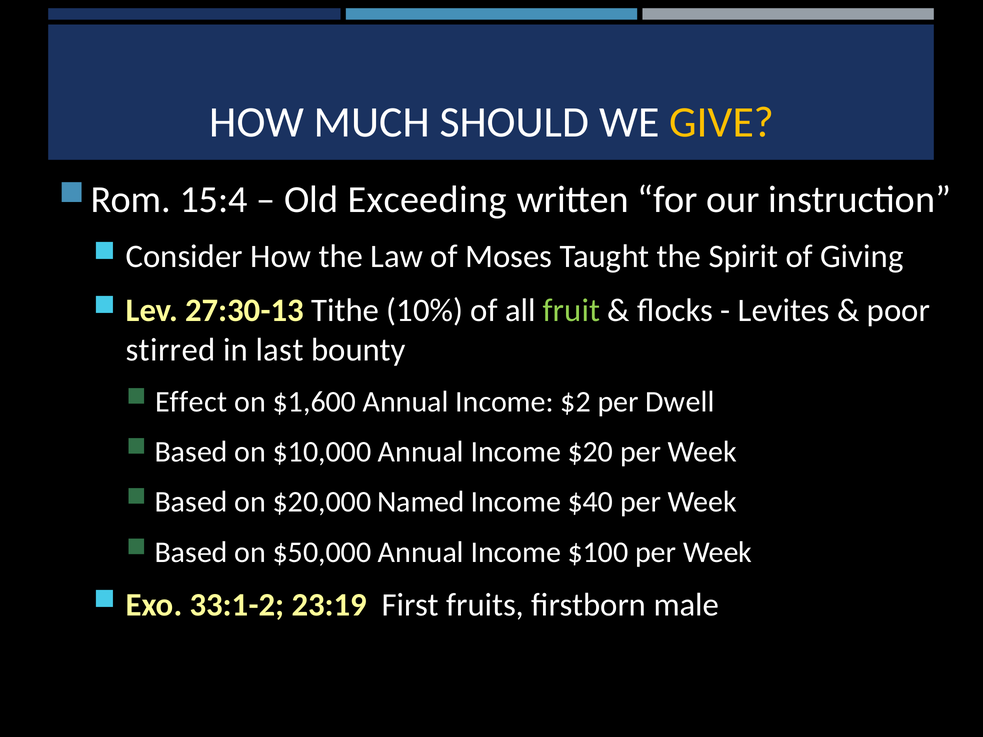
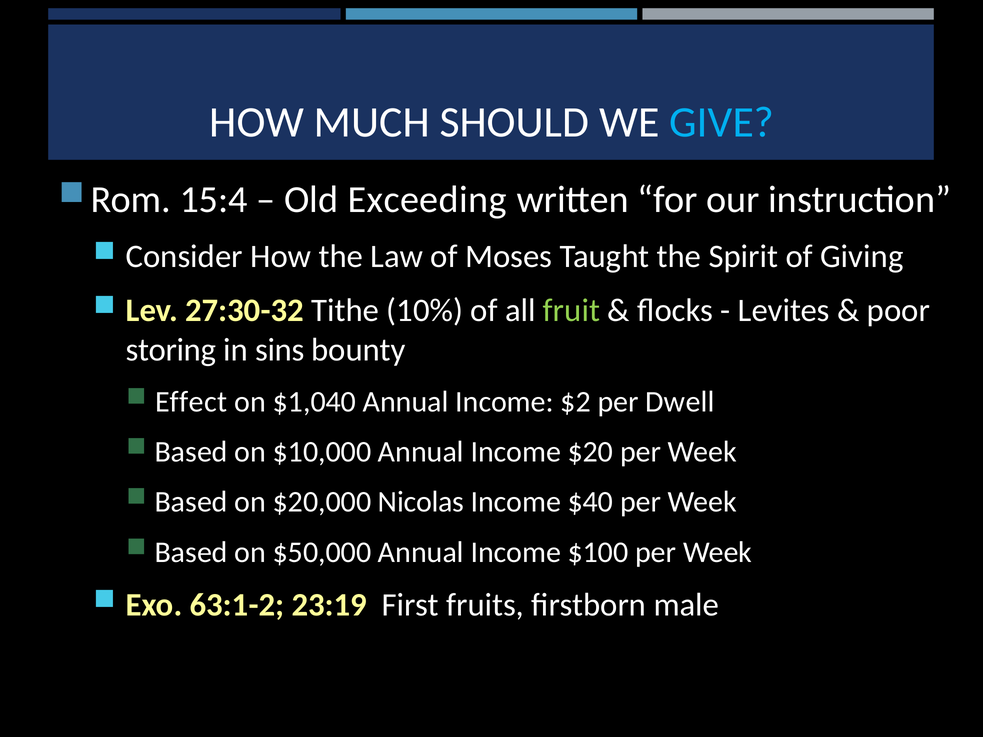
GIVE colour: yellow -> light blue
27:30-13: 27:30-13 -> 27:30-32
stirred: stirred -> storing
last: last -> sins
$1,600: $1,600 -> $1,040
Named: Named -> Nicolas
33:1-2: 33:1-2 -> 63:1-2
